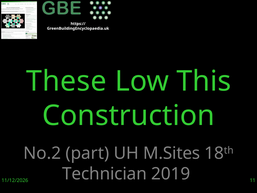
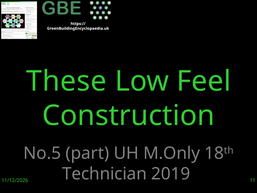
This: This -> Feel
No.2: No.2 -> No.5
M.Sites: M.Sites -> M.Only
